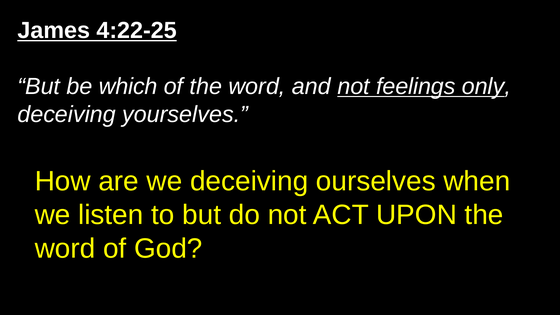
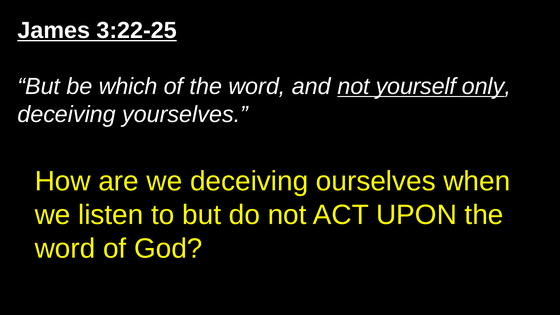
4:22-25: 4:22-25 -> 3:22-25
feelings: feelings -> yourself
